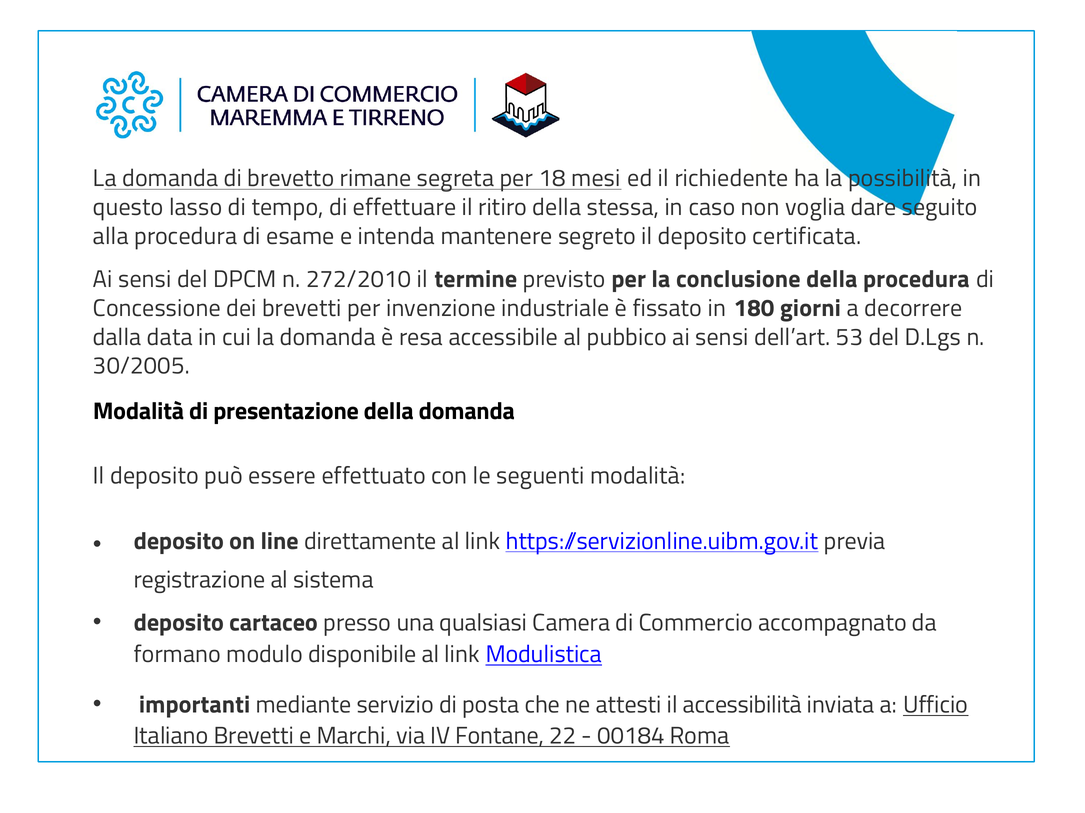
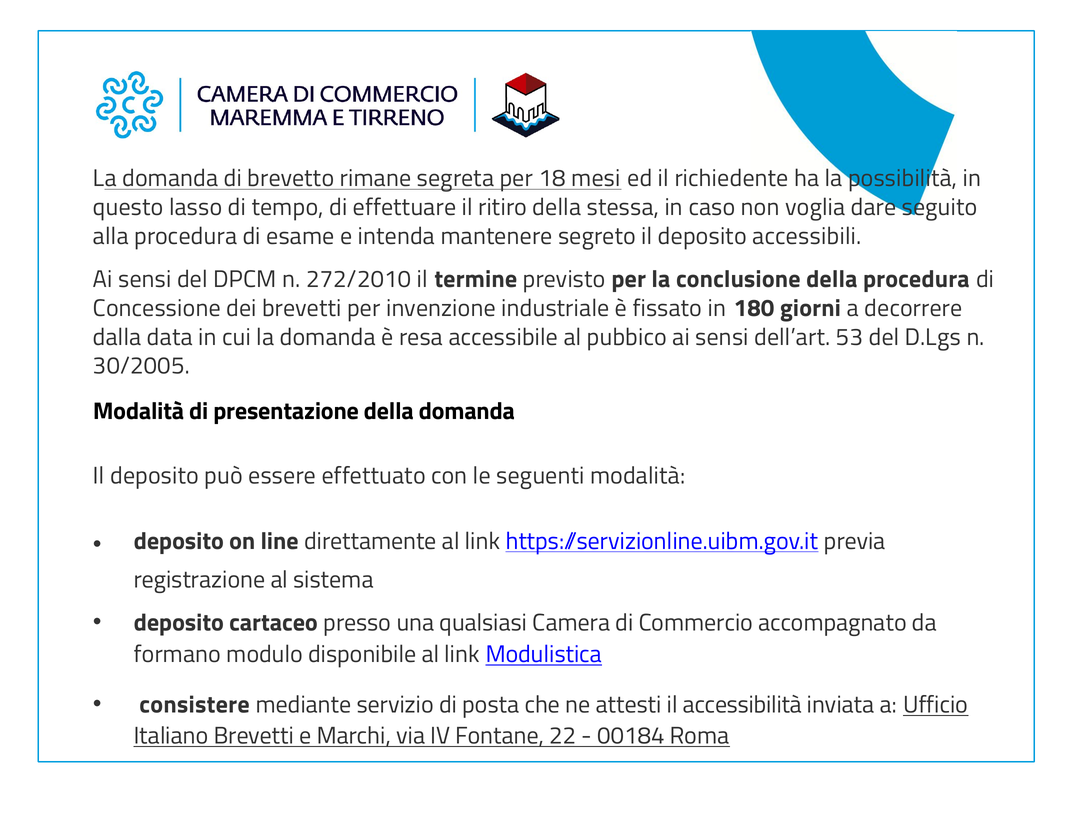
certificata: certificata -> accessibili
importanti: importanti -> consistere
